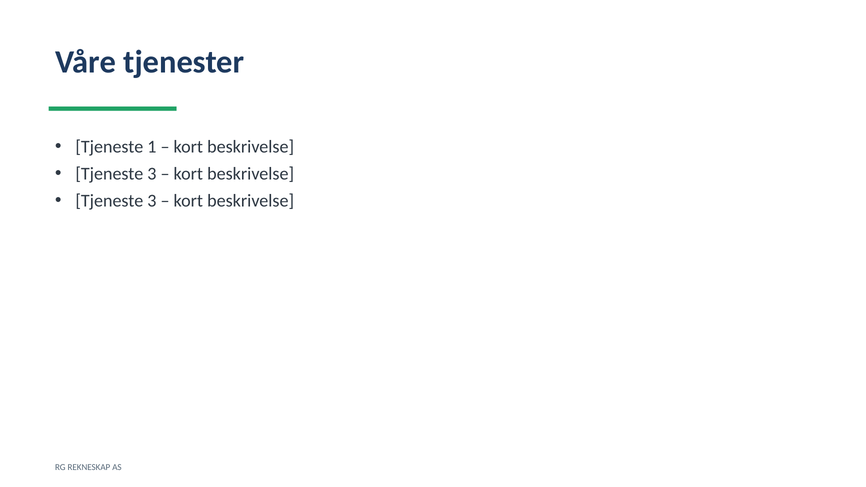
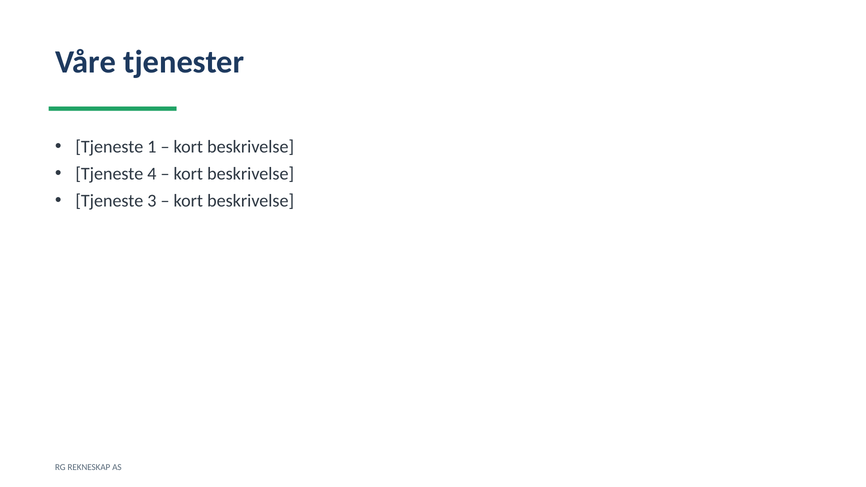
3 at (152, 174): 3 -> 4
